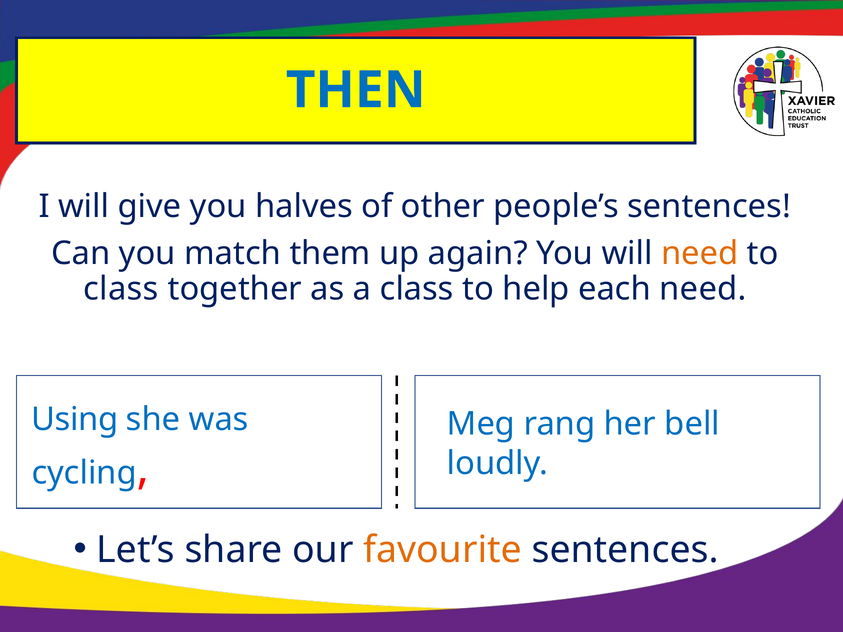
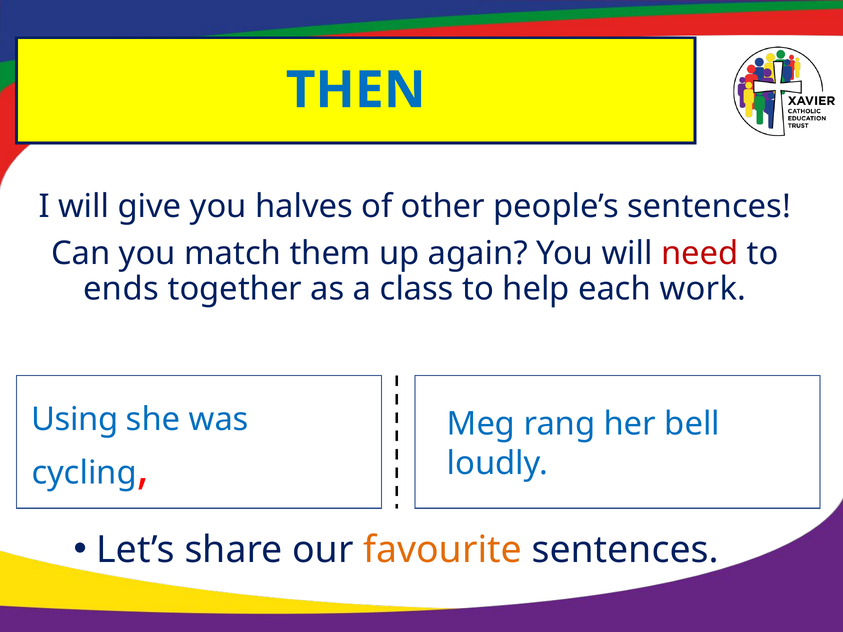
need at (700, 254) colour: orange -> red
class at (121, 289): class -> ends
each need: need -> work
